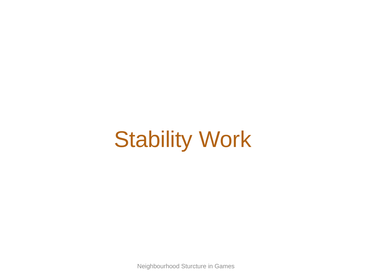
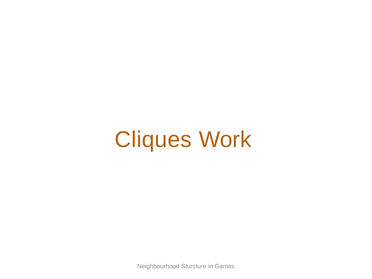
Stability: Stability -> Cliques
